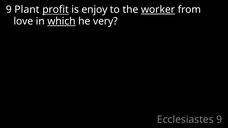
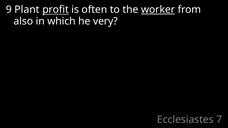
enjoy: enjoy -> often
love: love -> also
which underline: present -> none
Ecclesiastes 9: 9 -> 7
